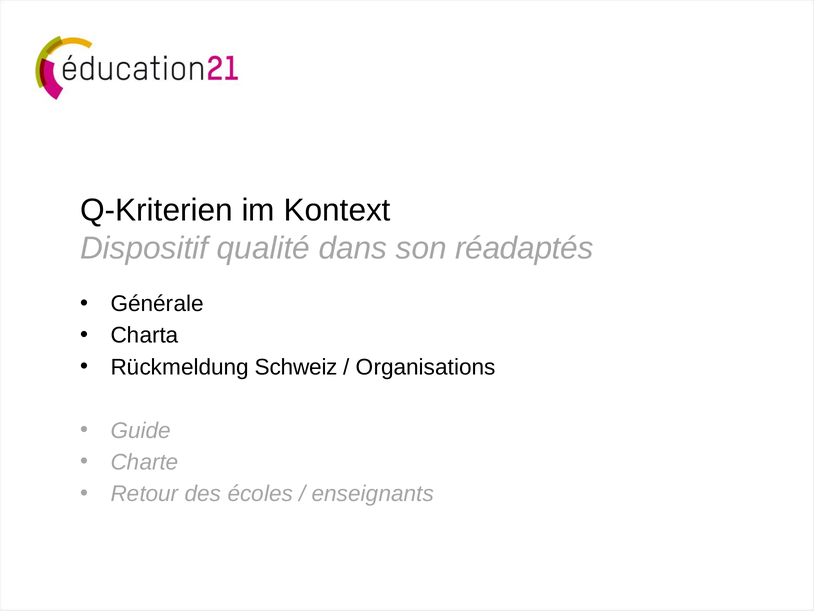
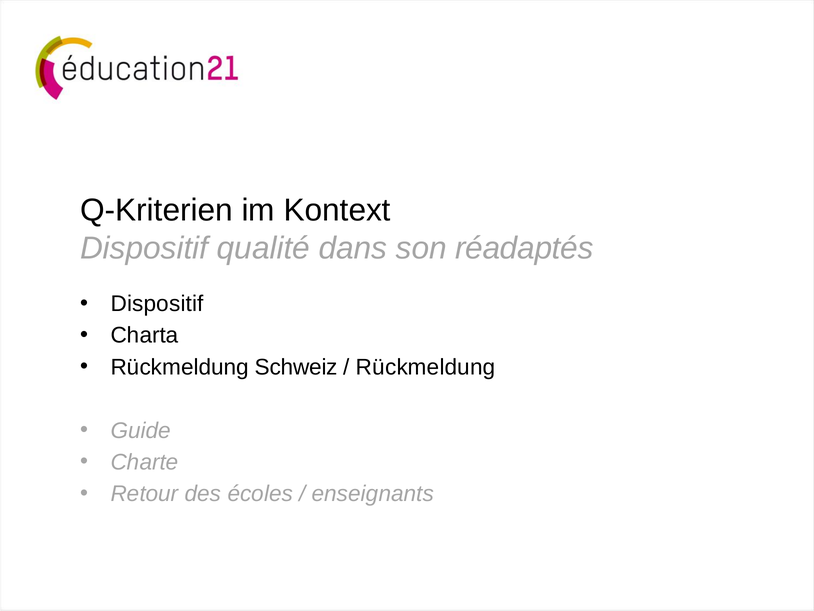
Générale at (157, 304): Générale -> Dispositif
Organisations at (426, 367): Organisations -> Rückmeldung
